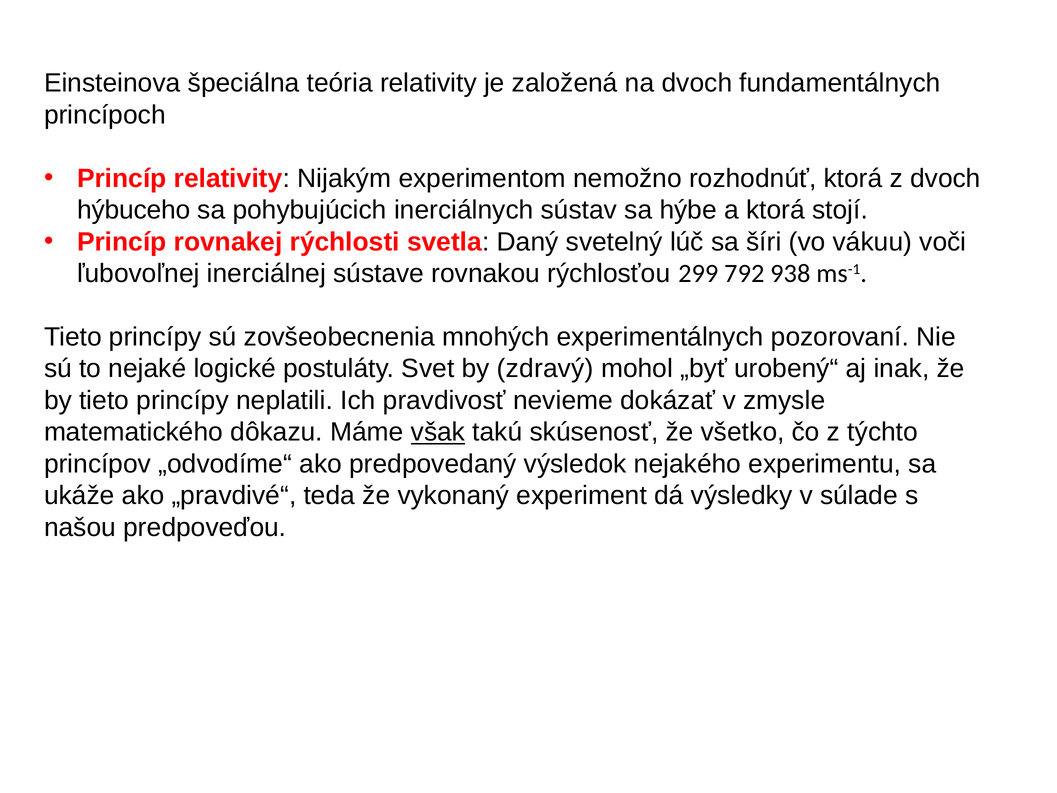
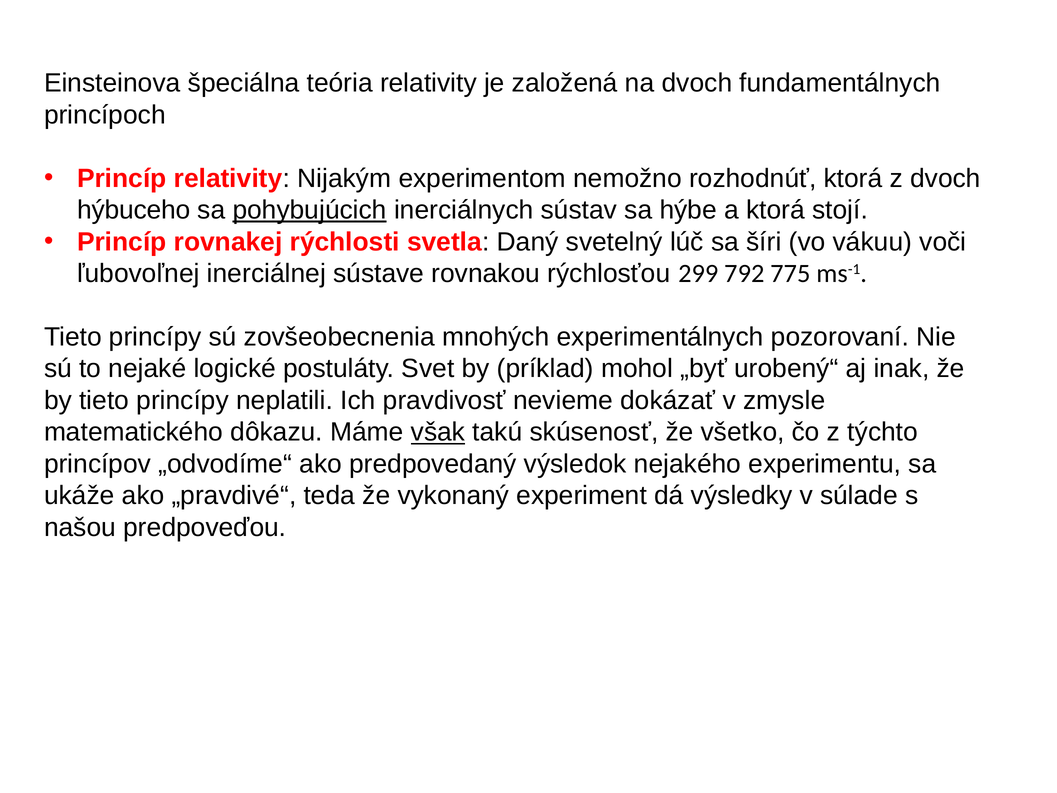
pohybujúcich underline: none -> present
938: 938 -> 775
zdravý: zdravý -> príklad
